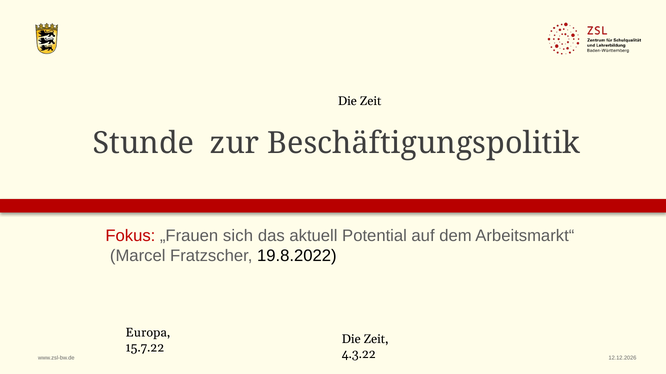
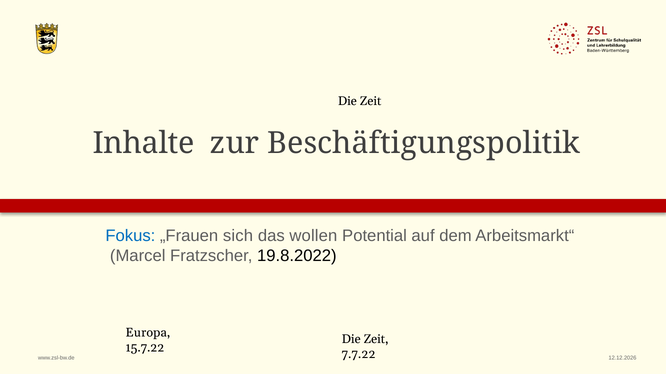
Stunde: Stunde -> Inhalte
Fokus colour: red -> blue
aktuell: aktuell -> wollen
4.3.22: 4.3.22 -> 7.7.22
